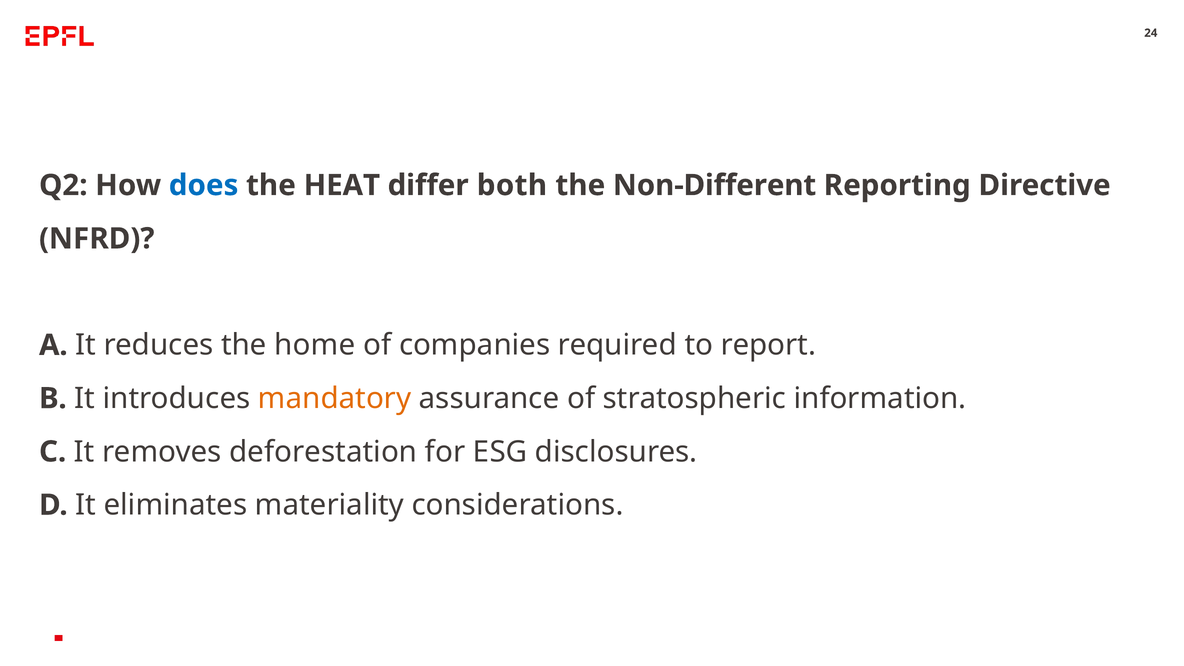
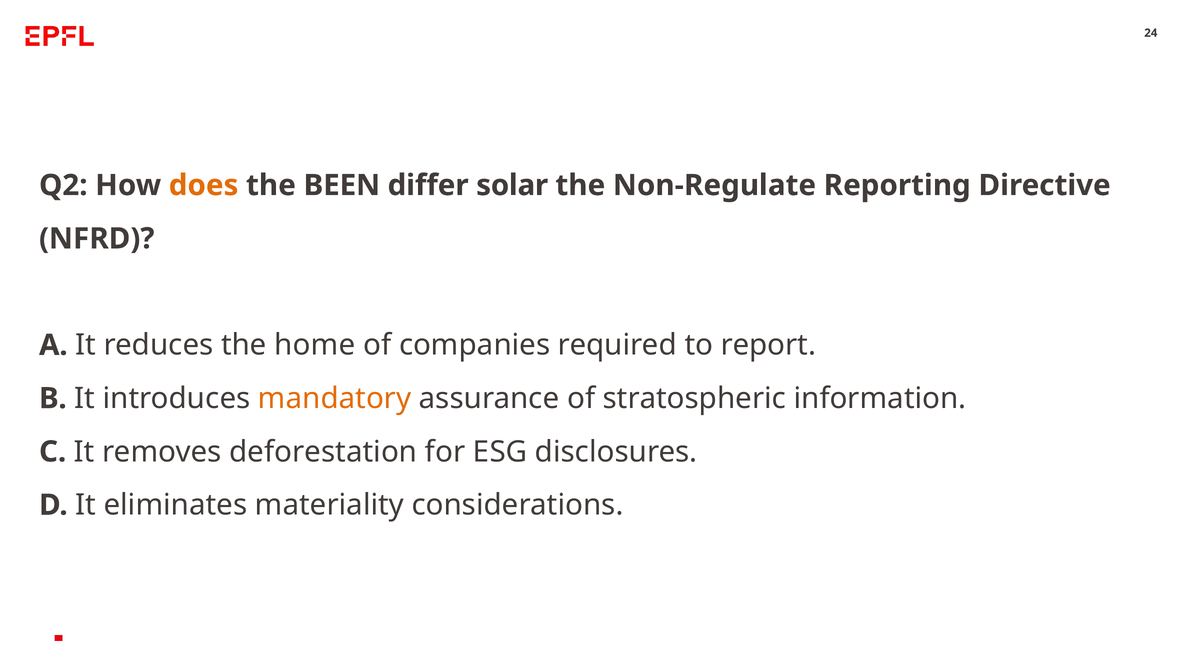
does colour: blue -> orange
HEAT: HEAT -> BEEN
both: both -> solar
Non-Different: Non-Different -> Non-Regulate
